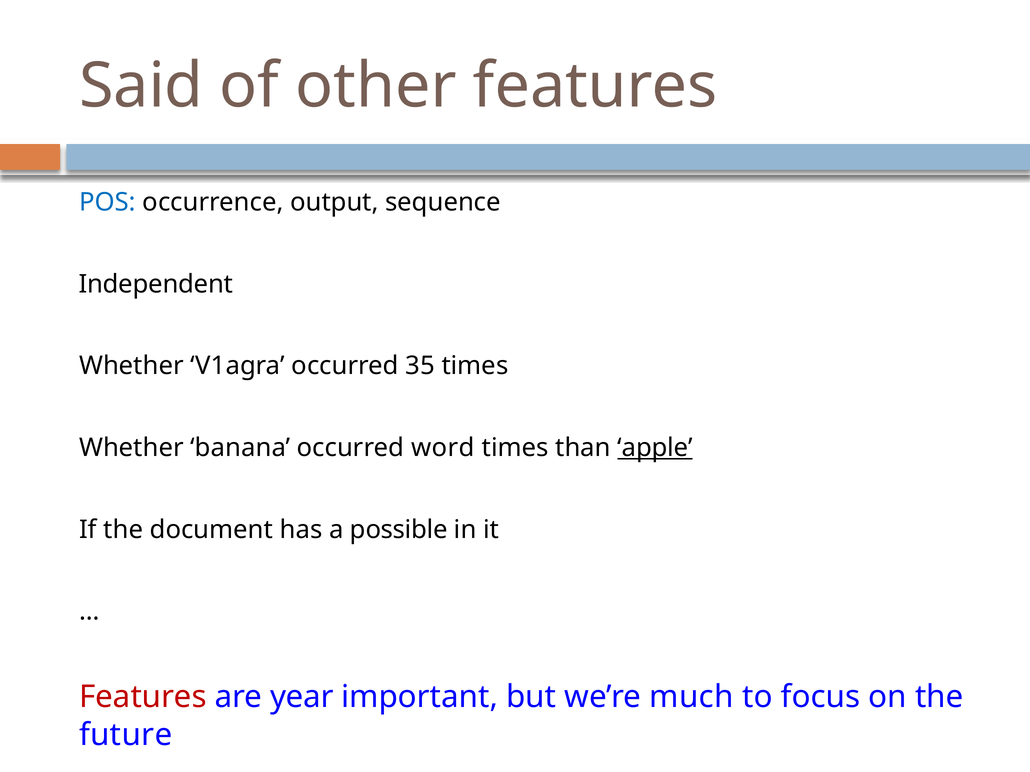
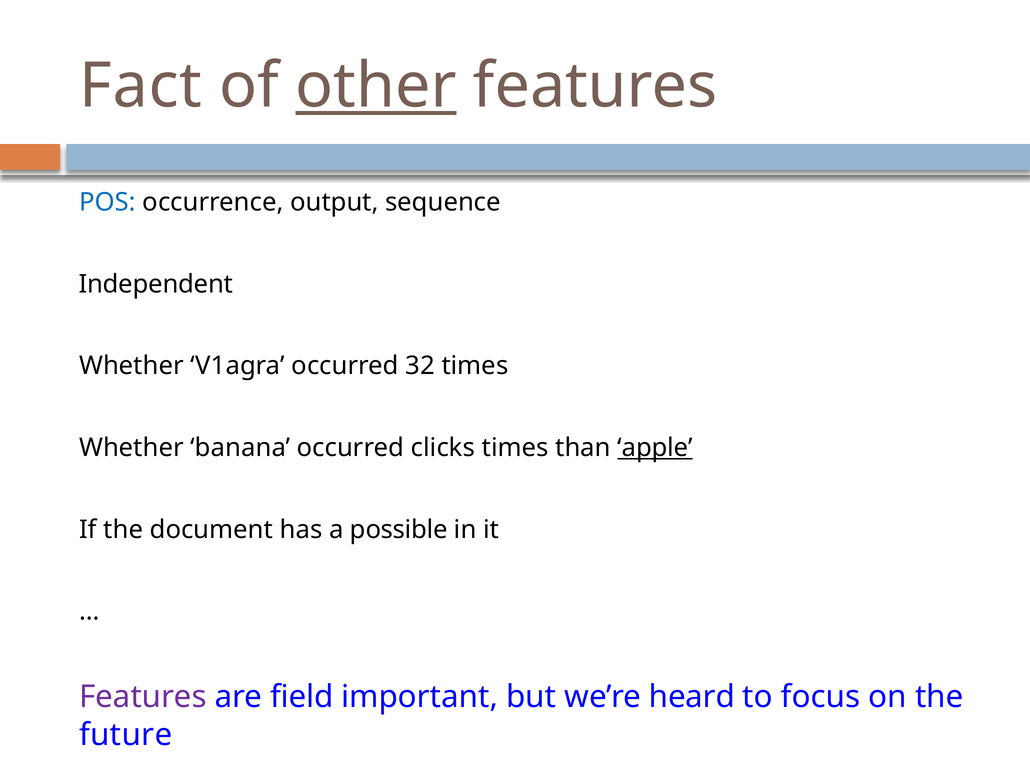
Said: Said -> Fact
other underline: none -> present
35: 35 -> 32
word: word -> clicks
Features at (143, 697) colour: red -> purple
year: year -> field
much: much -> heard
